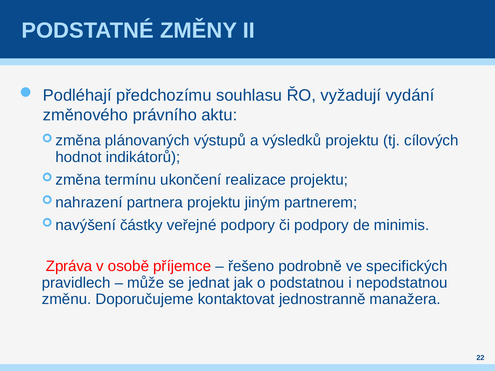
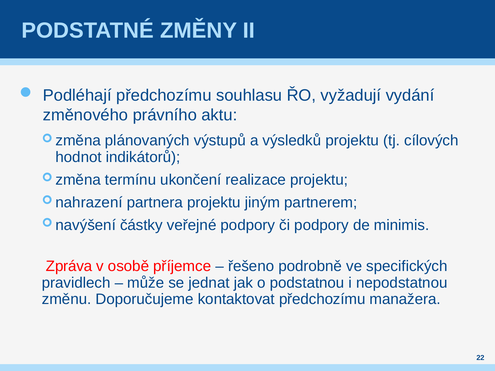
kontaktovat jednostranně: jednostranně -> předchozímu
